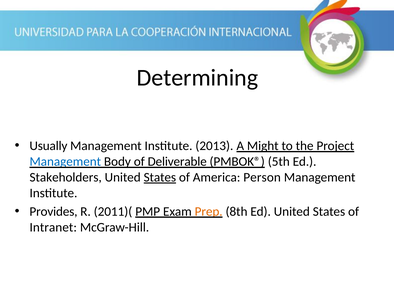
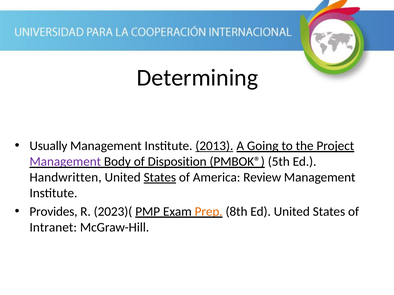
2013 underline: none -> present
Might: Might -> Going
Management at (65, 162) colour: blue -> purple
Deliverable: Deliverable -> Disposition
Stakeholders: Stakeholders -> Handwritten
Person: Person -> Review
2011)(: 2011)( -> 2023)(
